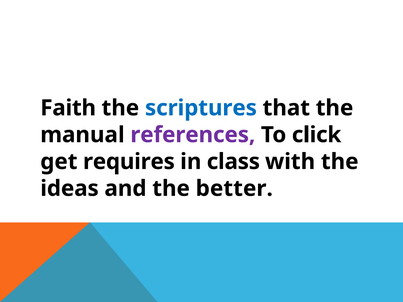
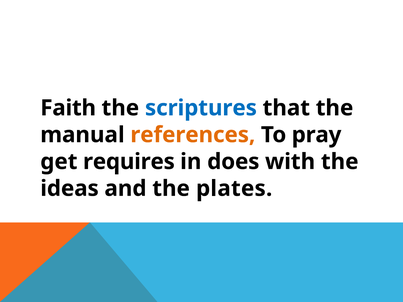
references colour: purple -> orange
click: click -> pray
class: class -> does
better: better -> plates
